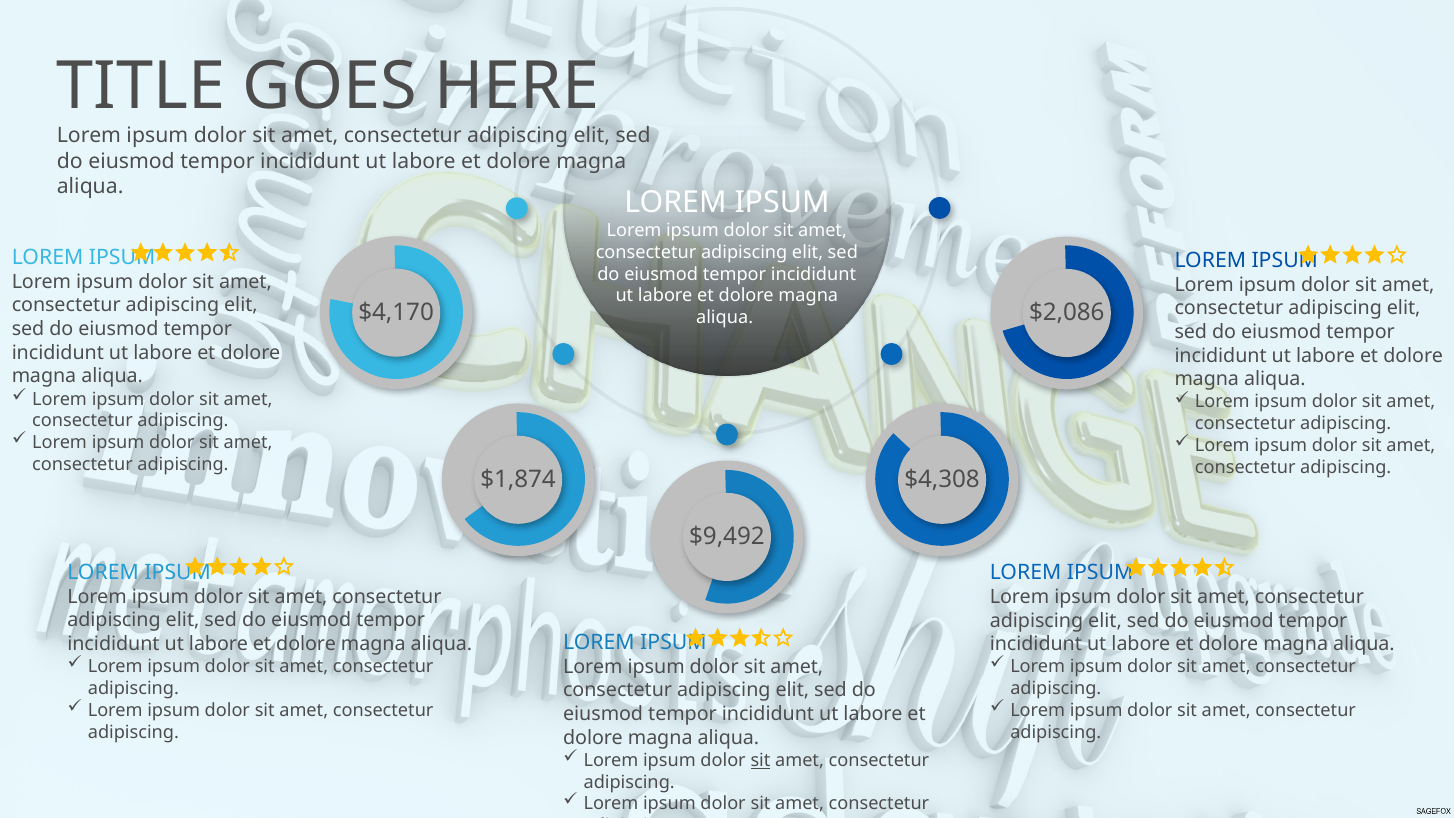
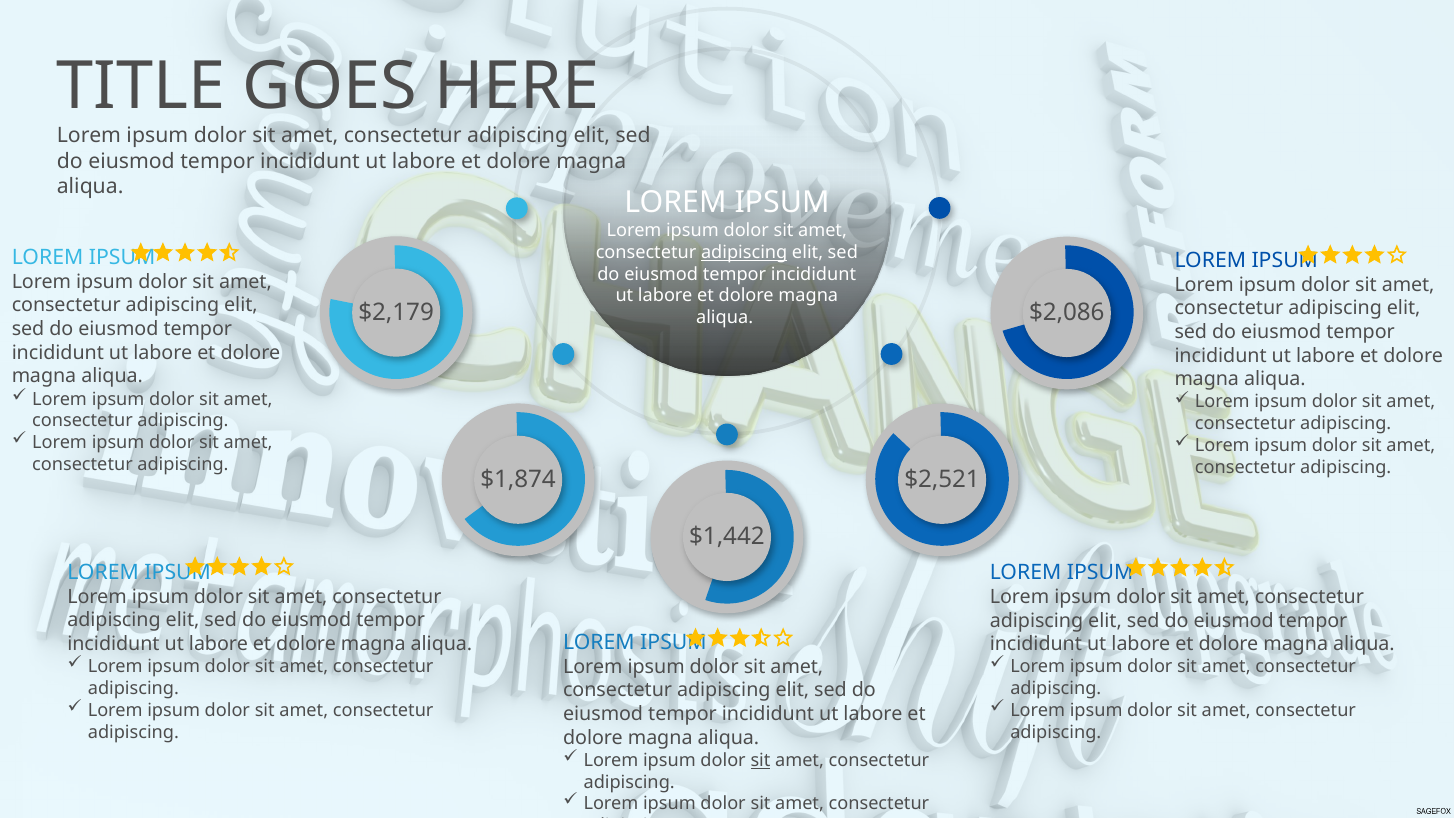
adipiscing at (744, 252) underline: none -> present
$4,170: $4,170 -> $2,179
$4,308: $4,308 -> $2,521
$9,492: $9,492 -> $1,442
